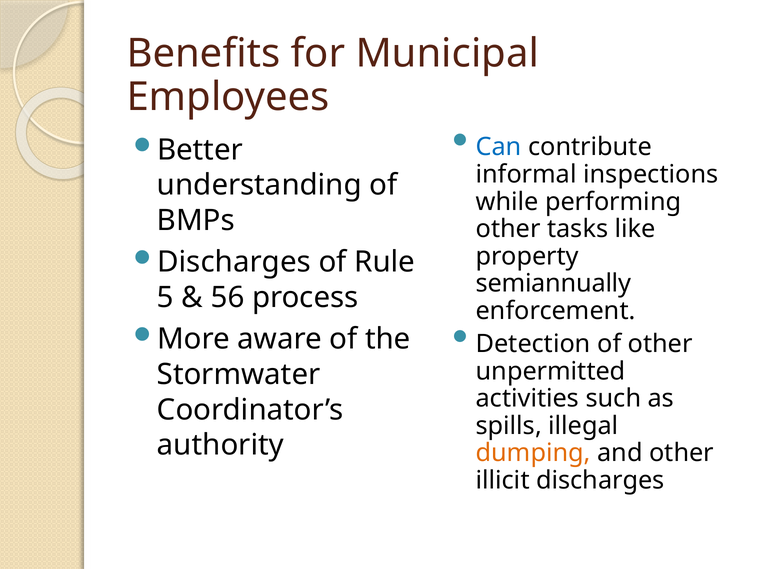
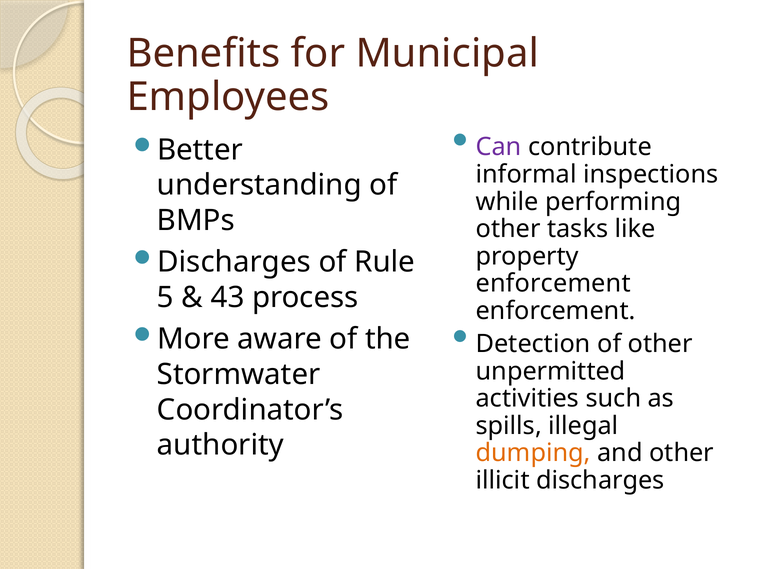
Can colour: blue -> purple
semiannually at (553, 284): semiannually -> enforcement
56: 56 -> 43
